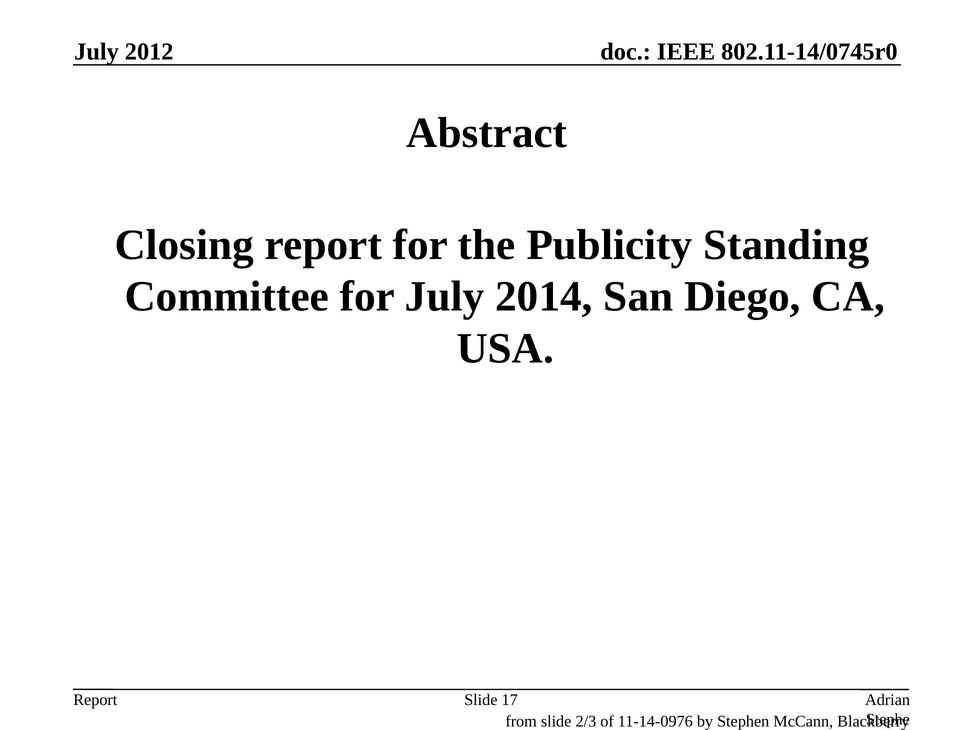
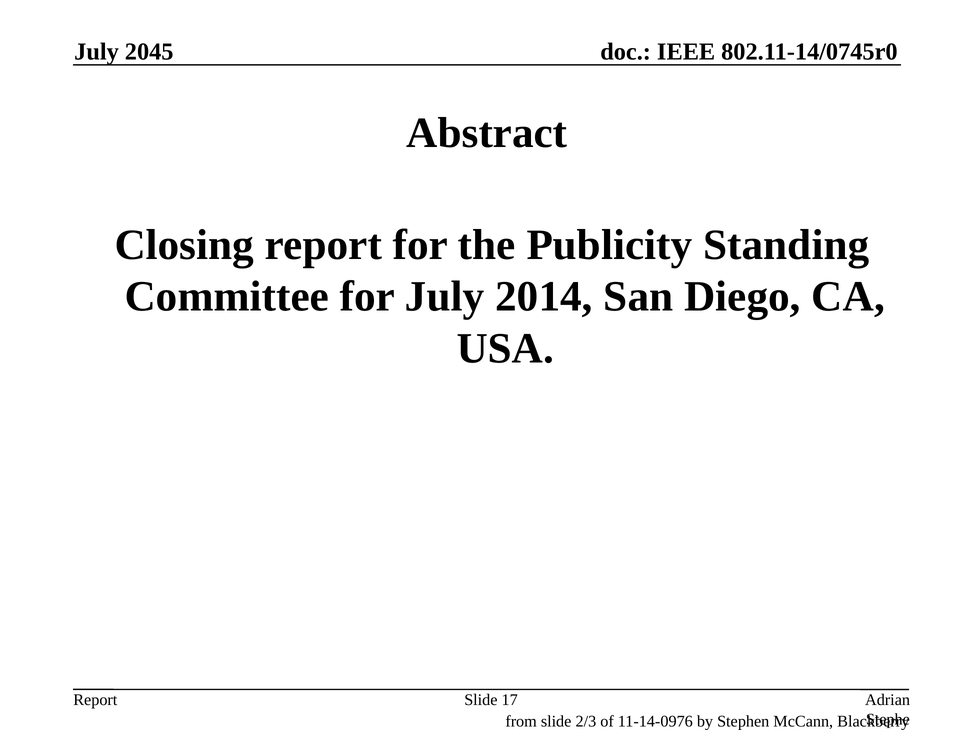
2012: 2012 -> 2045
